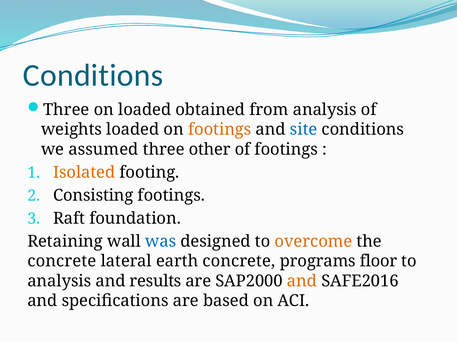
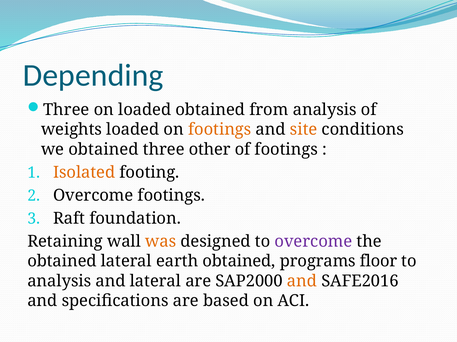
Conditions at (93, 75): Conditions -> Depending
site colour: blue -> orange
we assumed: assumed -> obtained
Consisting at (93, 196): Consisting -> Overcome
was colour: blue -> orange
overcome at (313, 242) colour: orange -> purple
concrete at (62, 262): concrete -> obtained
earth concrete: concrete -> obtained
and results: results -> lateral
